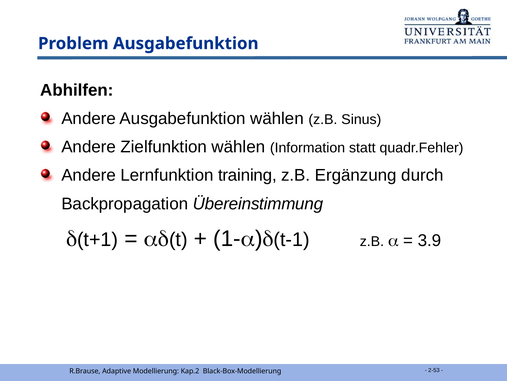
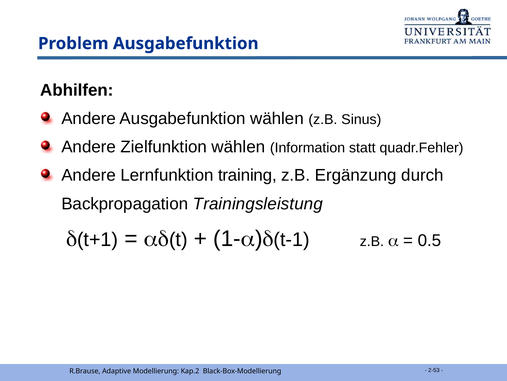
Übereinstimmung: Übereinstimmung -> Trainingsleistung
3.9: 3.9 -> 0.5
